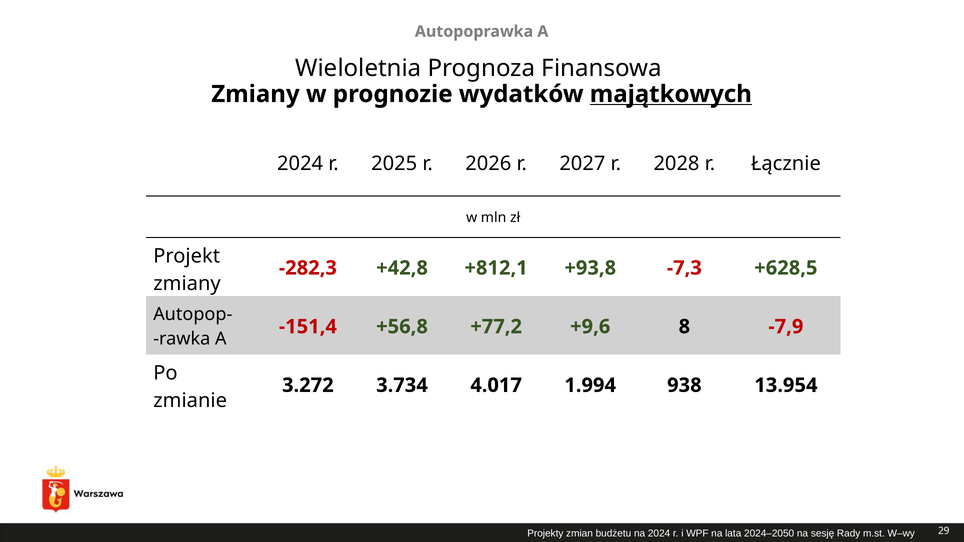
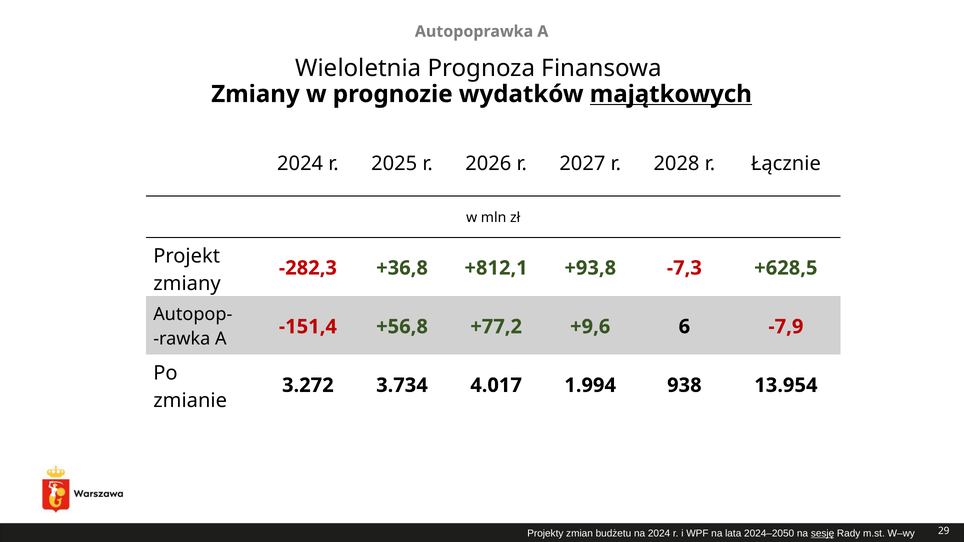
+42,8: +42,8 -> +36,8
8: 8 -> 6
sesję underline: none -> present
